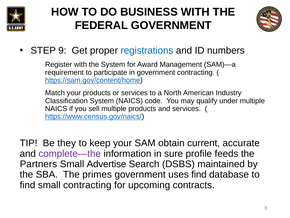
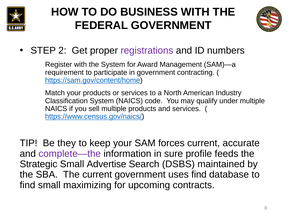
9: 9 -> 2
registrations colour: blue -> purple
obtain: obtain -> forces
Partners: Partners -> Strategic
The primes: primes -> current
small contracting: contracting -> maximizing
